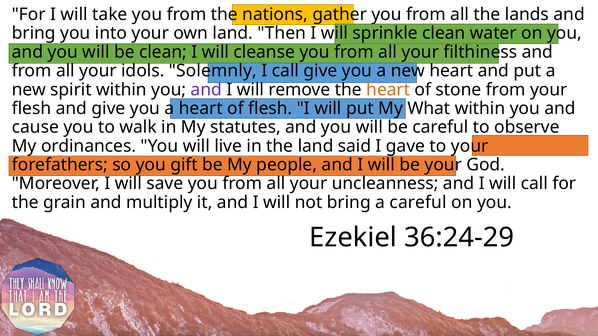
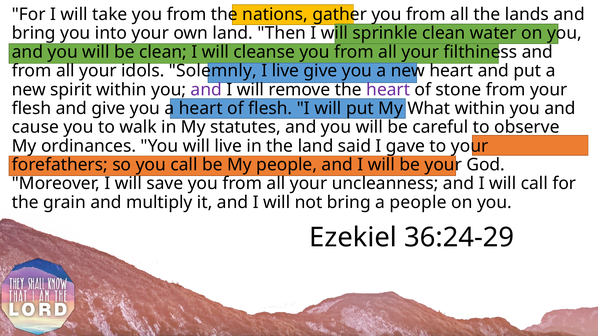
I call: call -> live
heart at (388, 90) colour: orange -> purple
you gift: gift -> call
a careful: careful -> people
